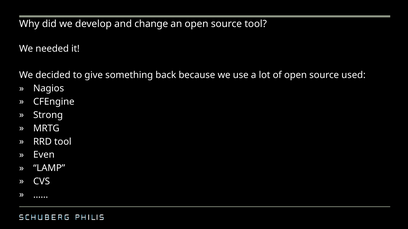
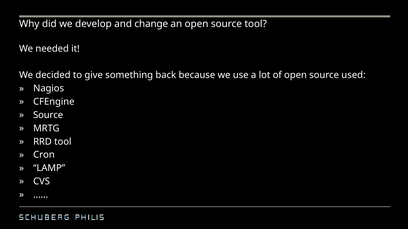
Strong at (48, 115): Strong -> Source
Even: Even -> Cron
